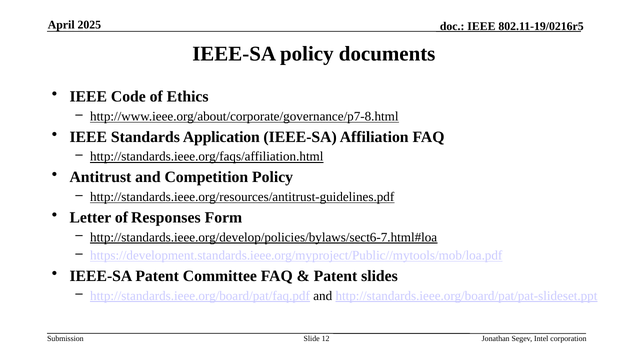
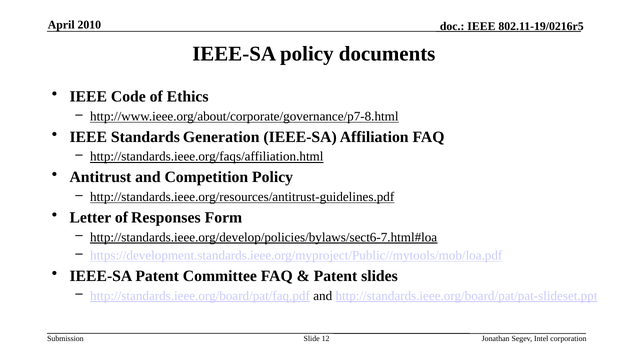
2025: 2025 -> 2010
Application: Application -> Generation
